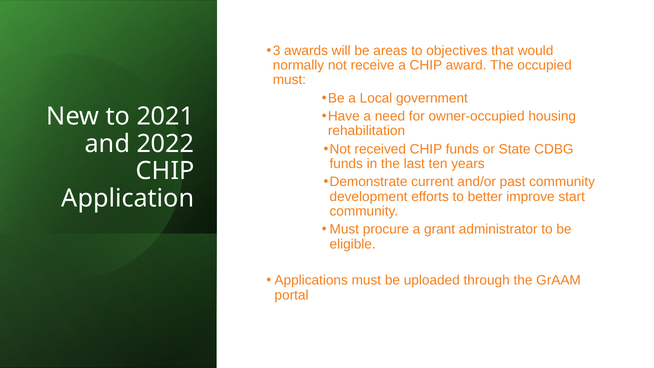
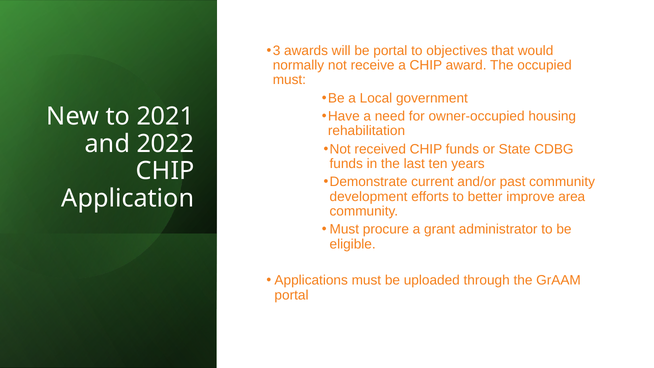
be areas: areas -> portal
start: start -> area
